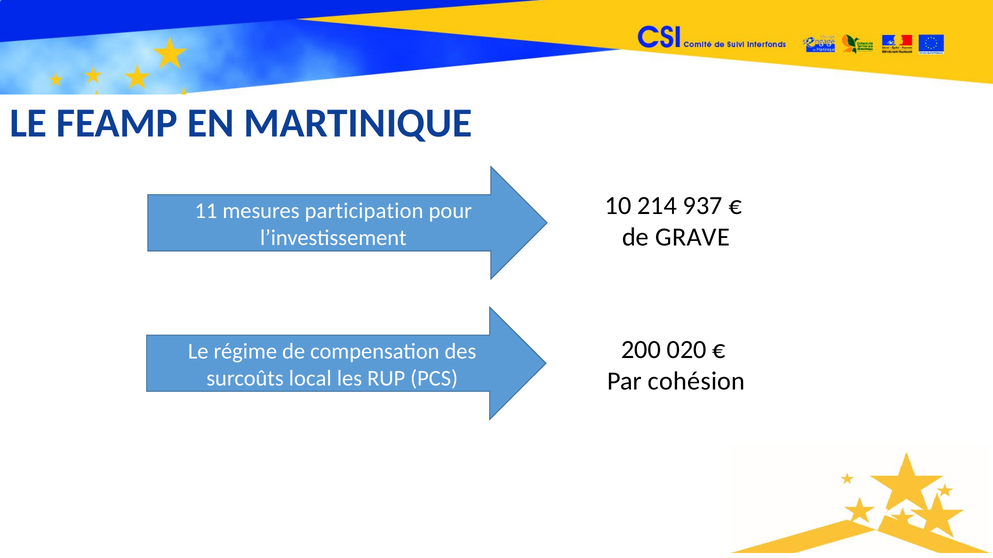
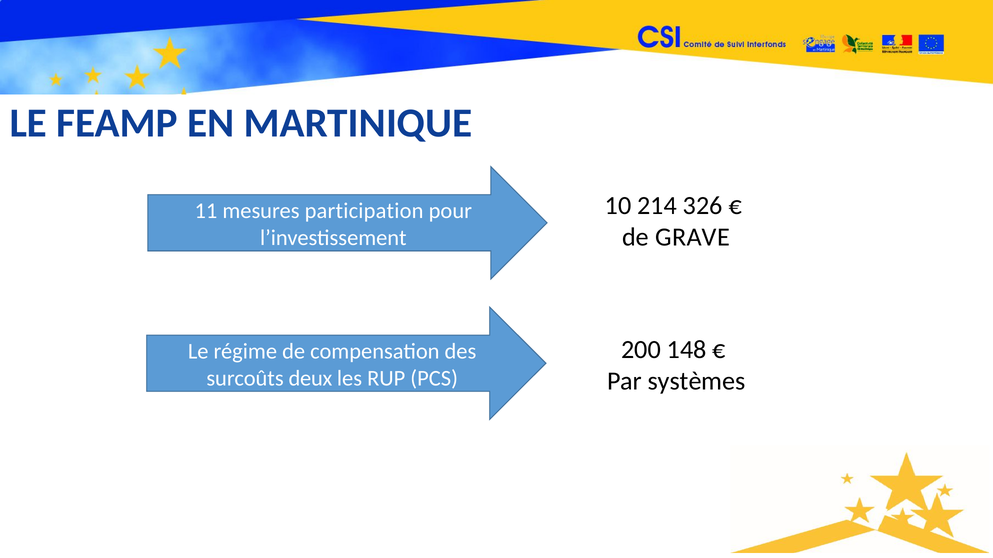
937: 937 -> 326
020: 020 -> 148
local: local -> deux
cohésion: cohésion -> systèmes
